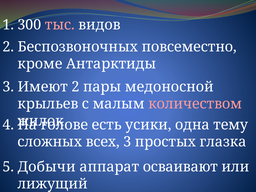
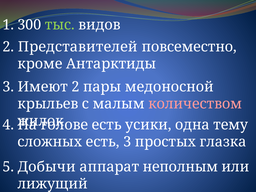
тыс colour: pink -> light green
Беспозвоночных: Беспозвоночных -> Представителей
сложных всех: всех -> есть
осваивают: осваивают -> неполным
